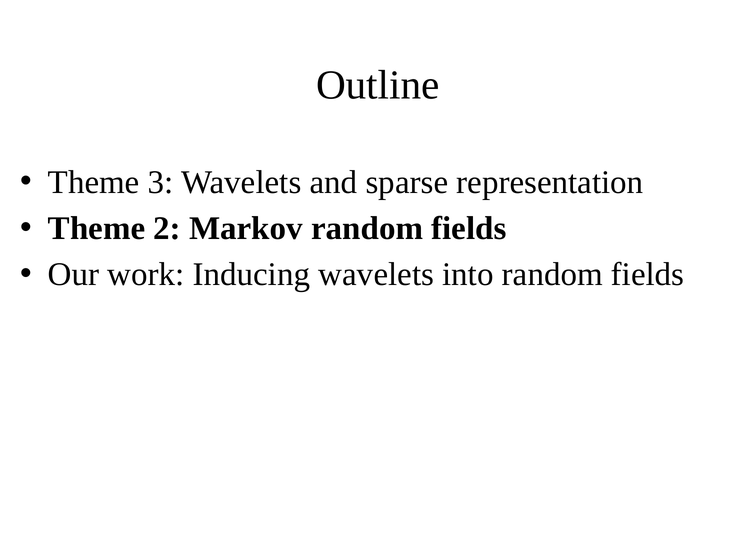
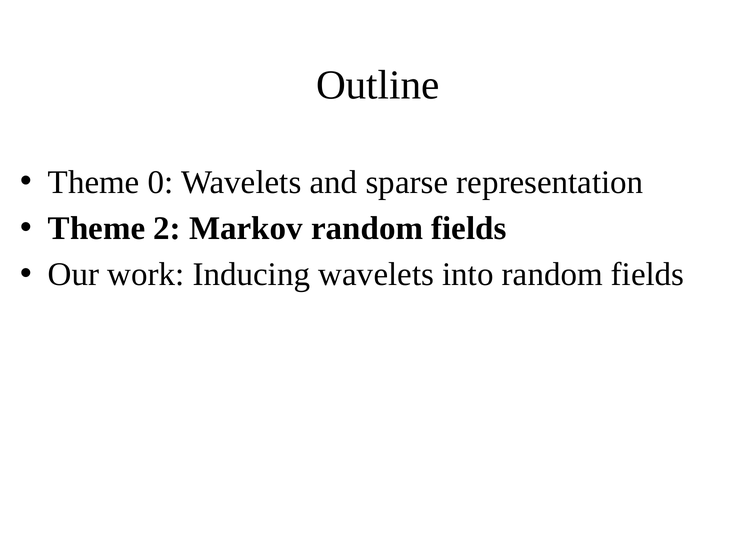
3: 3 -> 0
